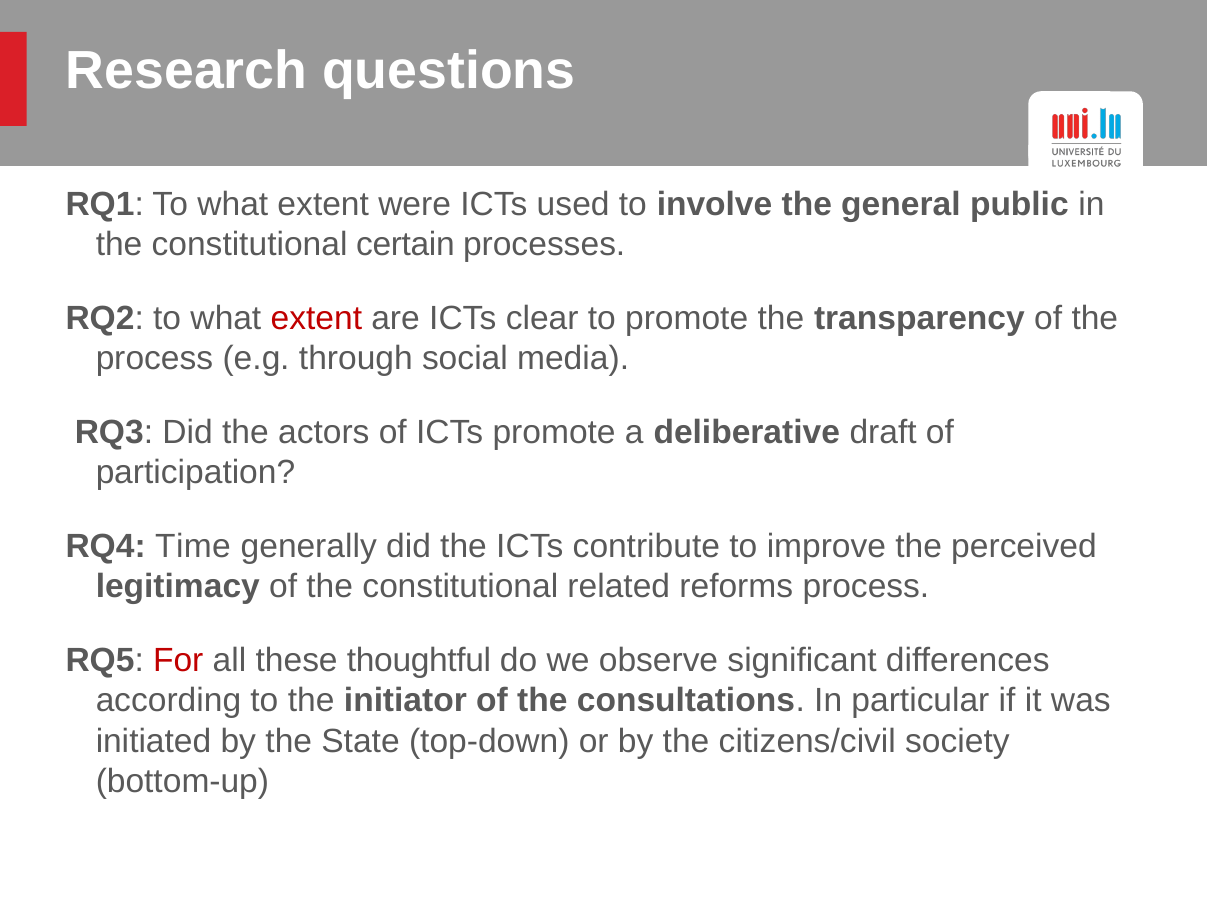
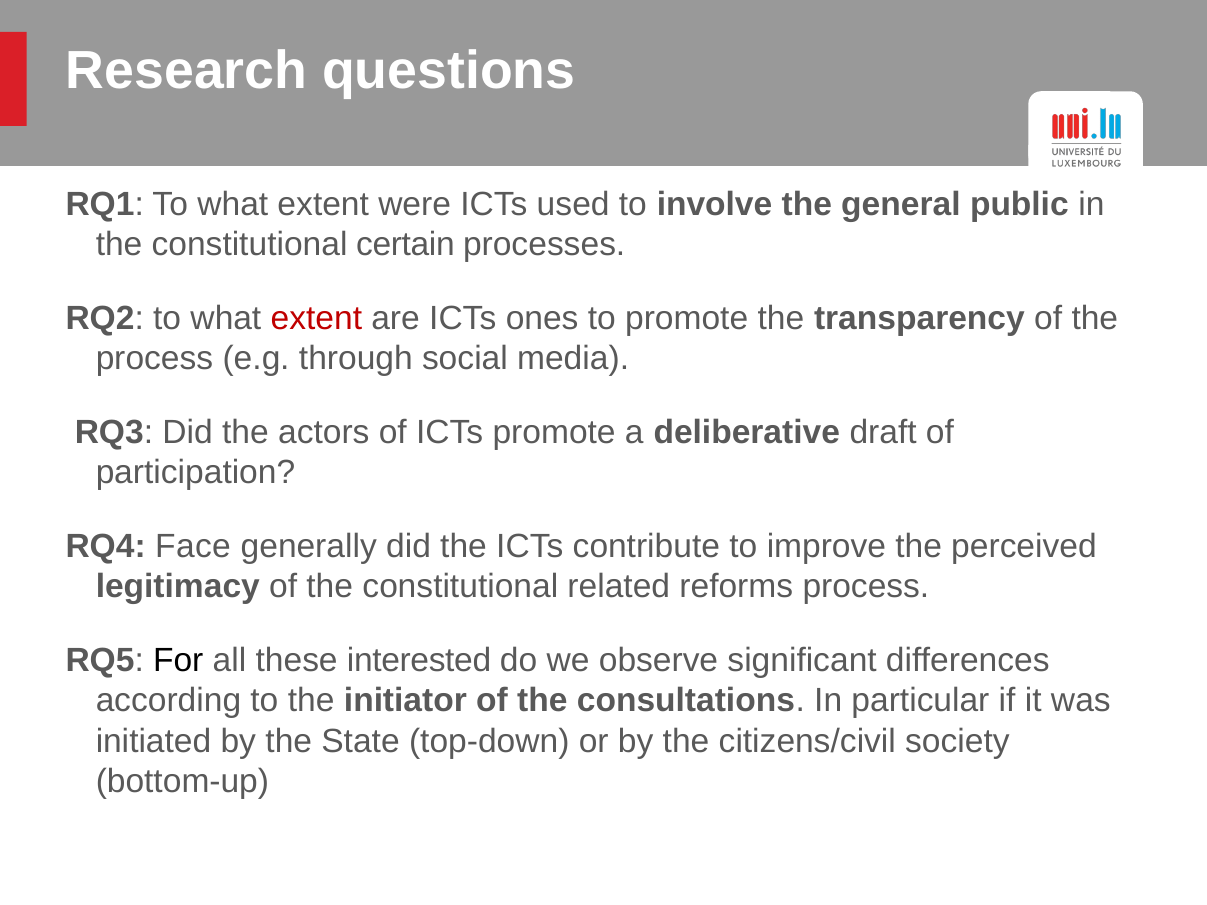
clear: clear -> ones
Time: Time -> Face
For colour: red -> black
thoughtful: thoughtful -> interested
